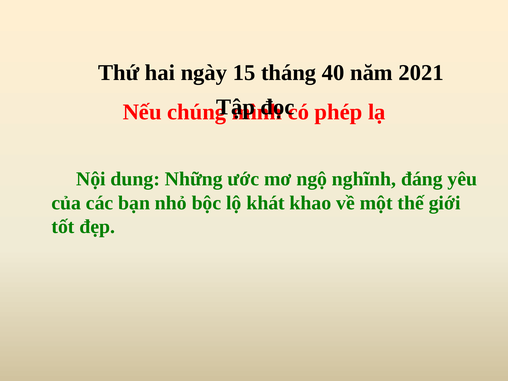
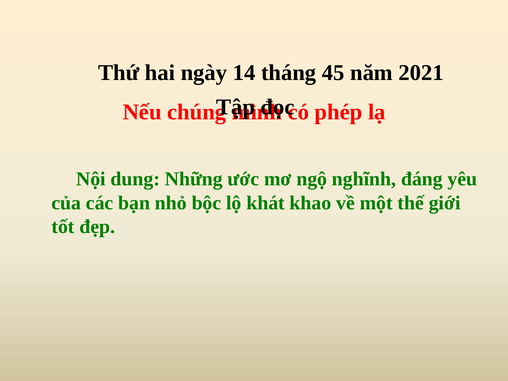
15: 15 -> 14
40: 40 -> 45
